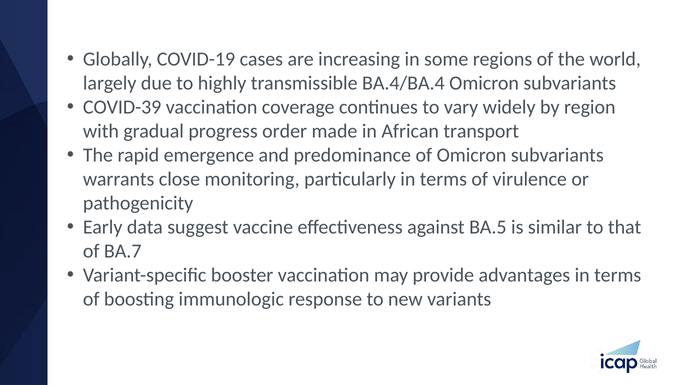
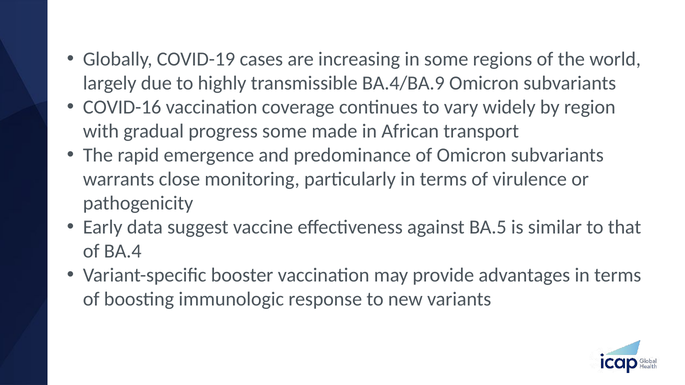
BA.4/BA.4: BA.4/BA.4 -> BA.4/BA.9
COVID-39: COVID-39 -> COVID-16
progress order: order -> some
BA.7: BA.7 -> BA.4
